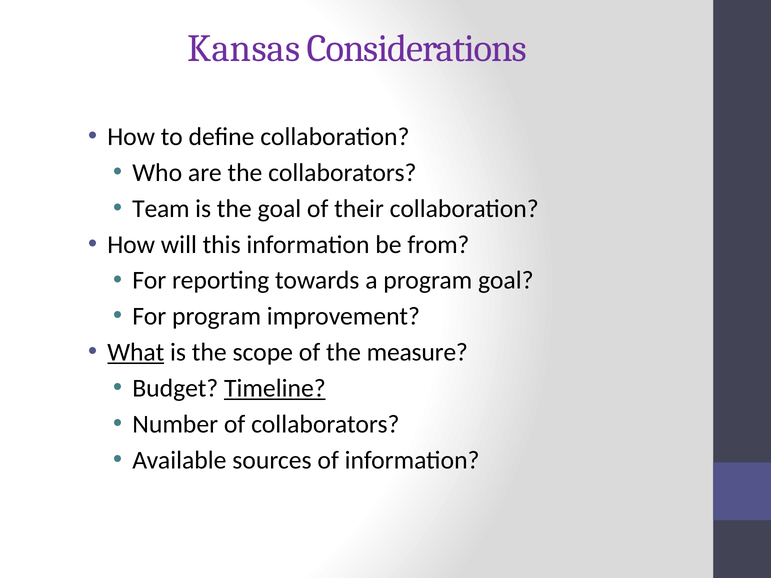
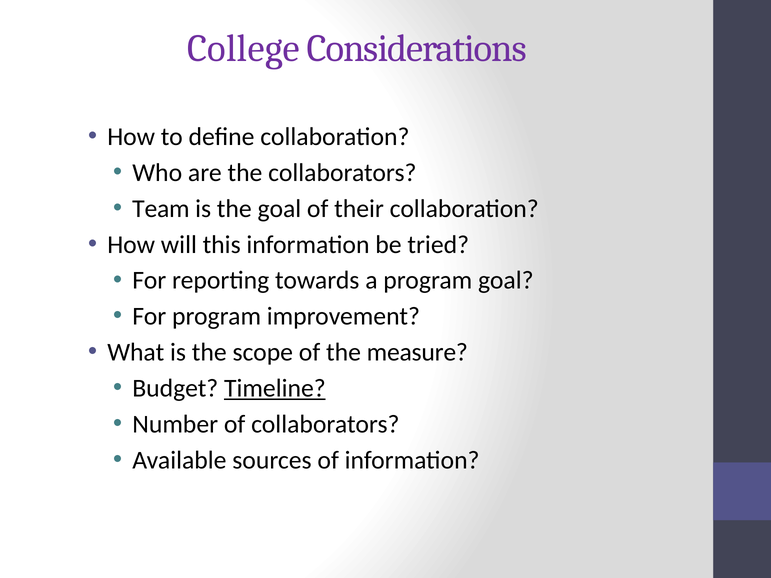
Kansas: Kansas -> College
from: from -> tried
What underline: present -> none
